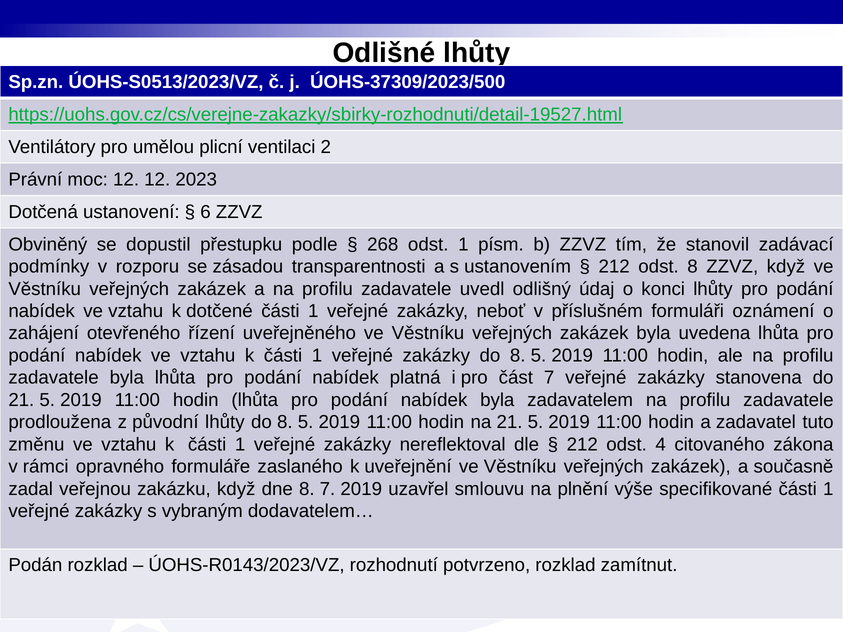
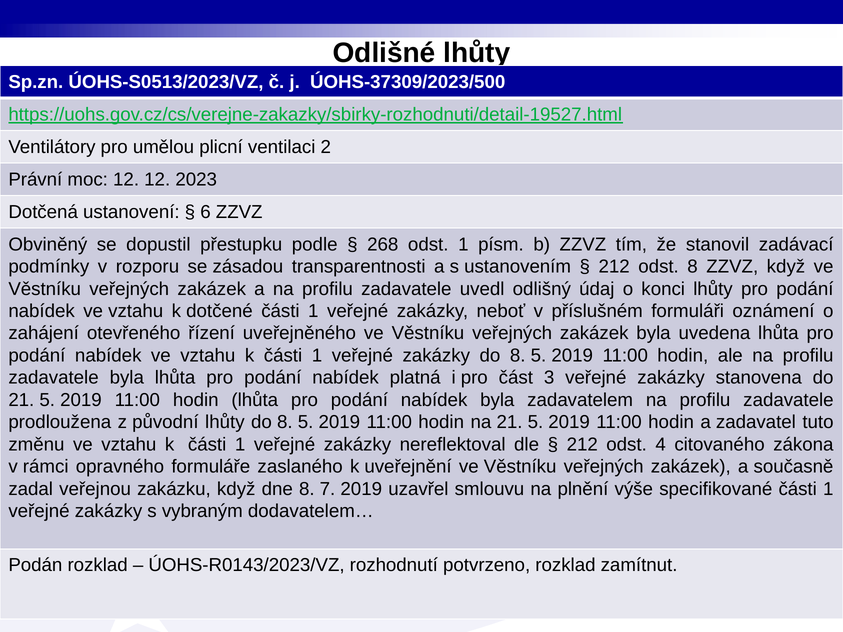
část 7: 7 -> 3
